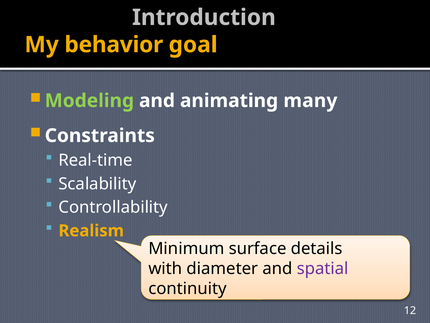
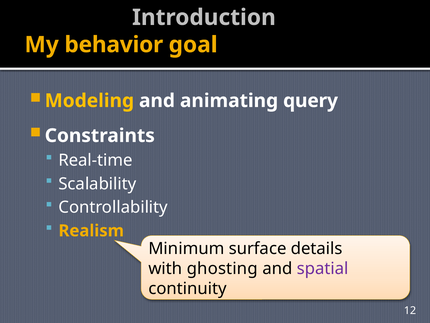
Modeling colour: light green -> yellow
many: many -> query
diameter: diameter -> ghosting
